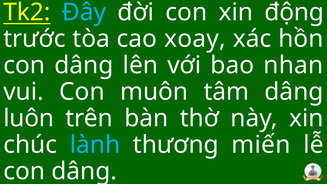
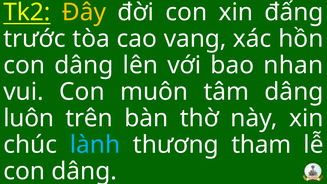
Đây colour: light blue -> yellow
động: động -> đấng
xoay: xoay -> vang
miến: miến -> tham
